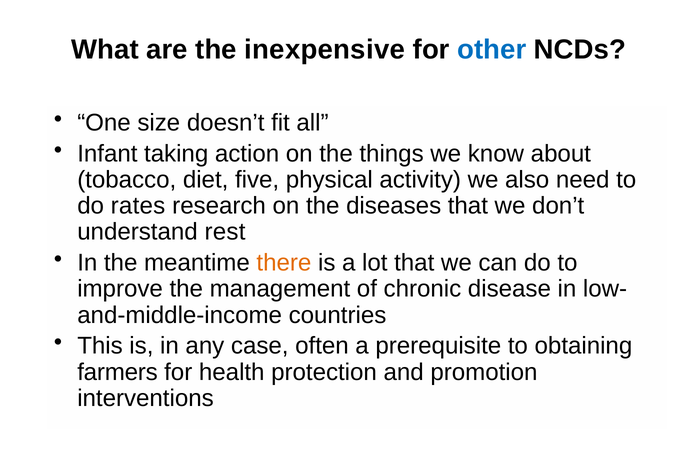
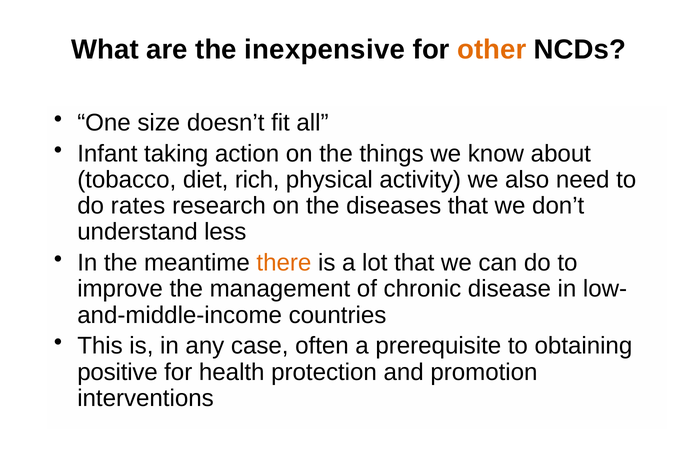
other colour: blue -> orange
five: five -> rich
rest: rest -> less
farmers: farmers -> positive
